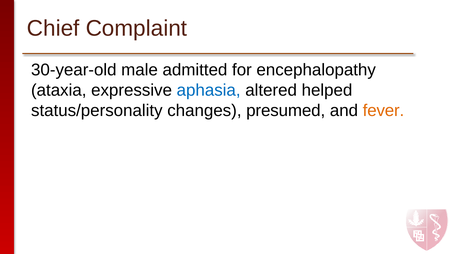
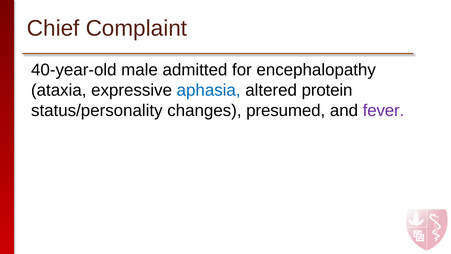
30-year-old: 30-year-old -> 40-year-old
helped: helped -> protein
fever colour: orange -> purple
